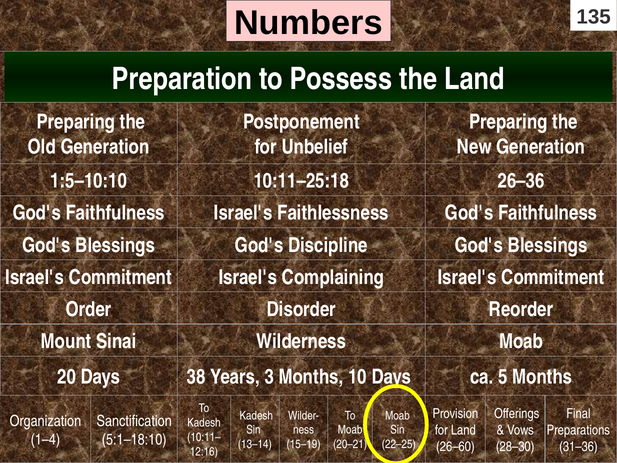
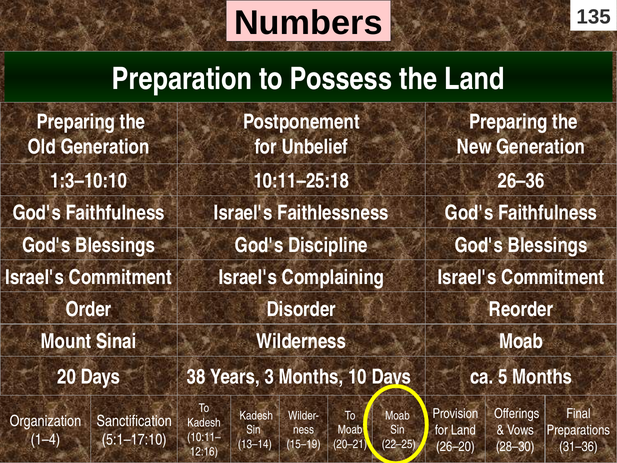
1:5–10:10: 1:5–10:10 -> 1:3–10:10
5:1–18:10: 5:1–18:10 -> 5:1–17:10
26–60: 26–60 -> 26–20
